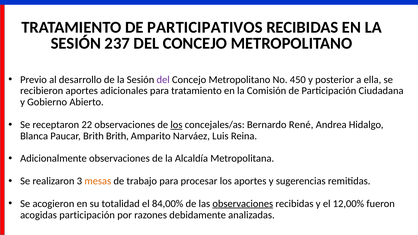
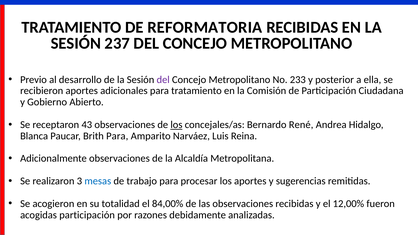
PARTICIPATIVOS: PARTICIPATIVOS -> REFORMATORIA
450: 450 -> 233
22: 22 -> 43
Brith Brith: Brith -> Para
mesas colour: orange -> blue
observaciones at (243, 204) underline: present -> none
